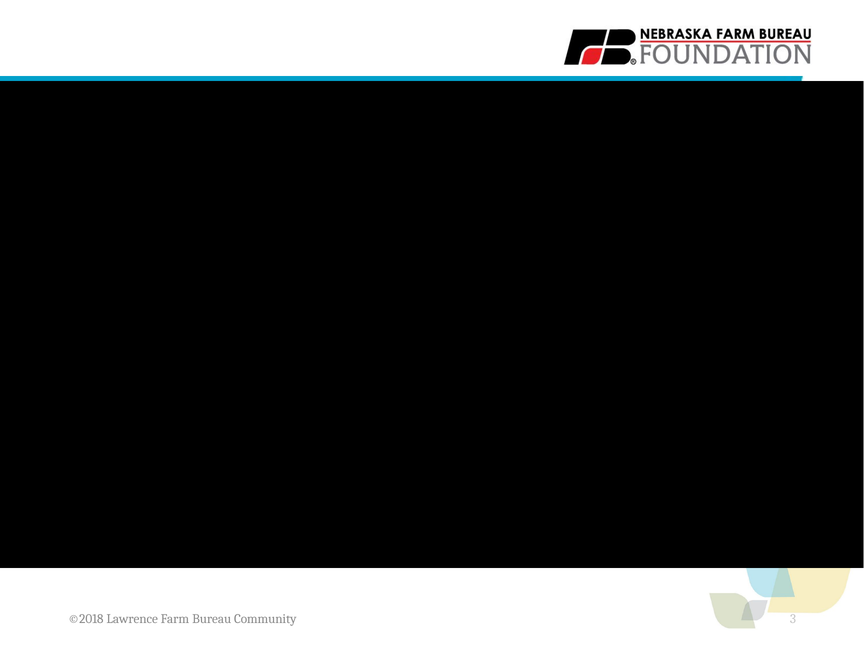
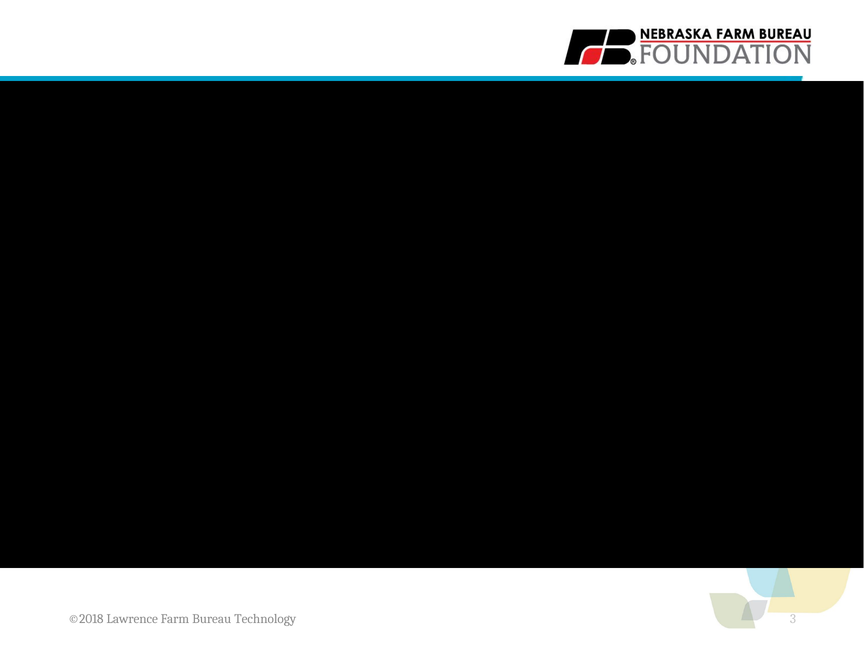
Community: Community -> Technology
